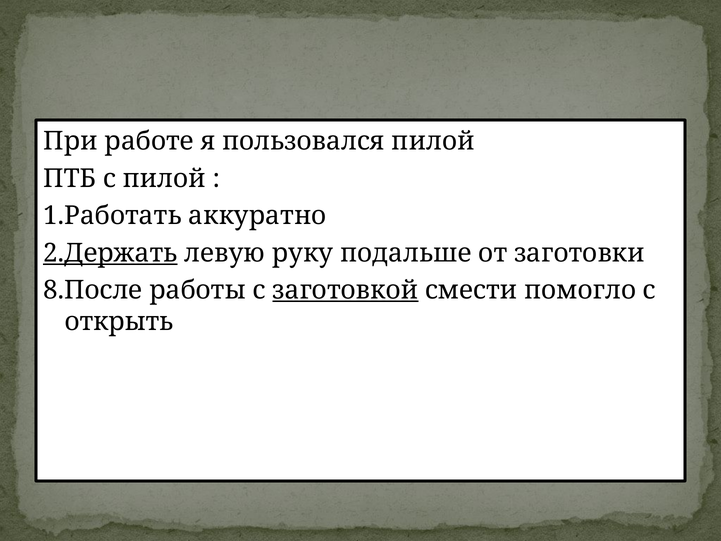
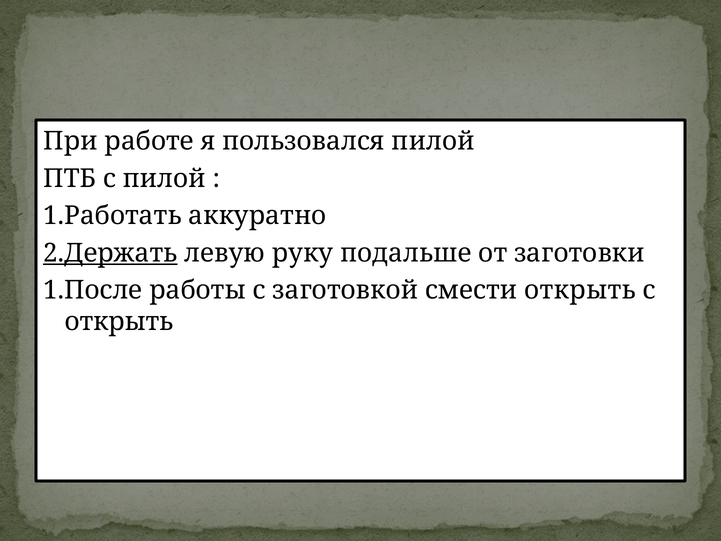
8.После: 8.После -> 1.После
заготовкой underline: present -> none
смести помогло: помогло -> открыть
